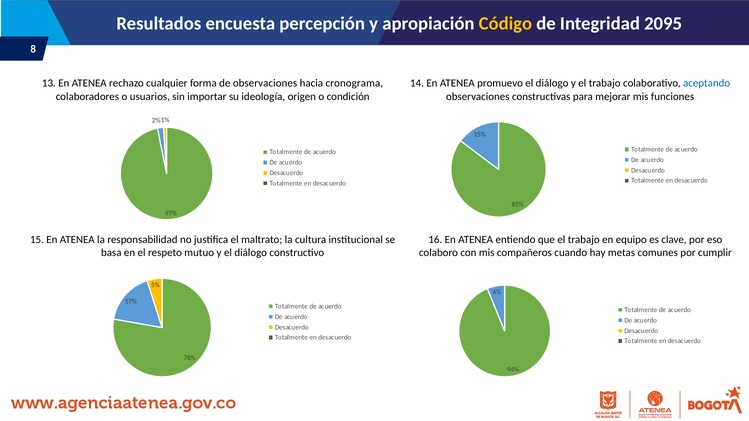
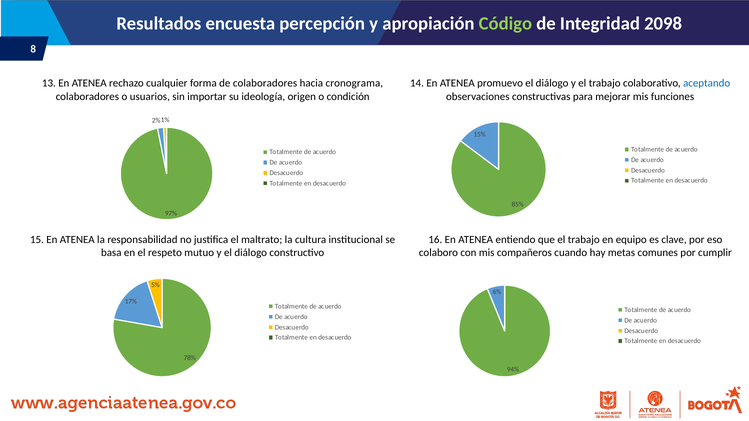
Código colour: yellow -> light green
2095: 2095 -> 2098
de observaciones: observaciones -> colaboradores
